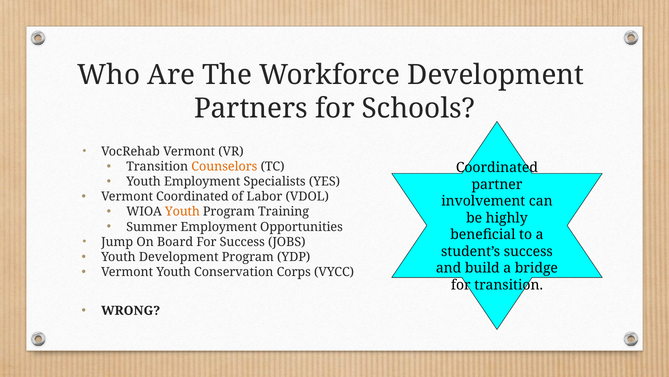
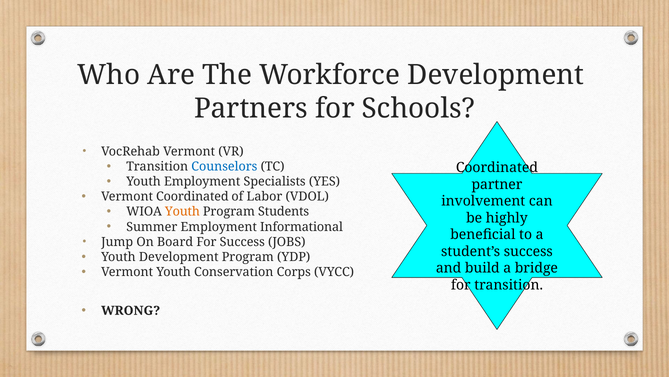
Counselors colour: orange -> blue
Training: Training -> Students
Opportunities: Opportunities -> Informational
